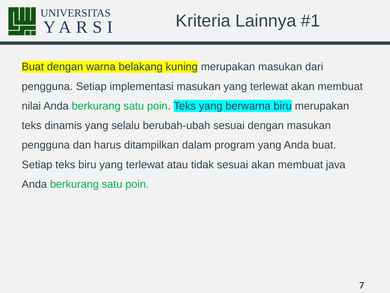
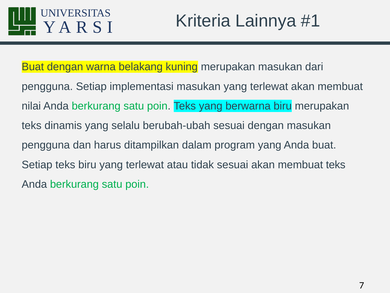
membuat java: java -> teks
